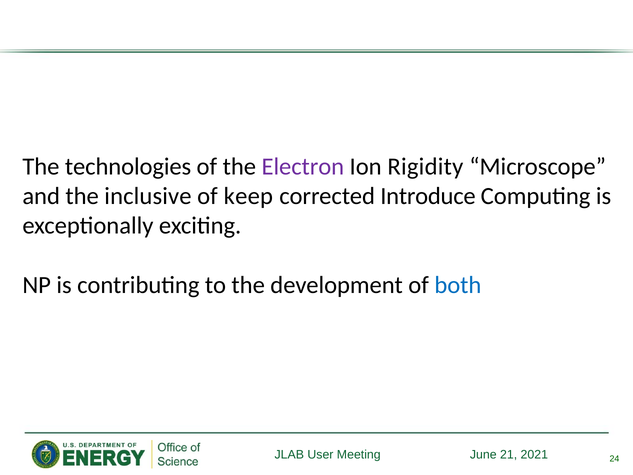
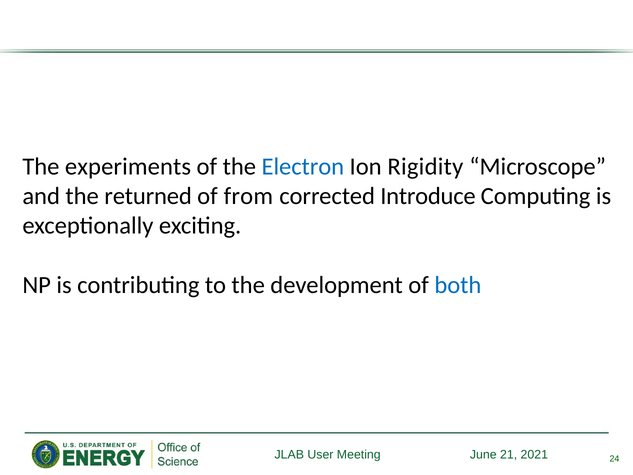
technologies: technologies -> experiments
Electron colour: purple -> blue
inclusive: inclusive -> returned
keep: keep -> from
